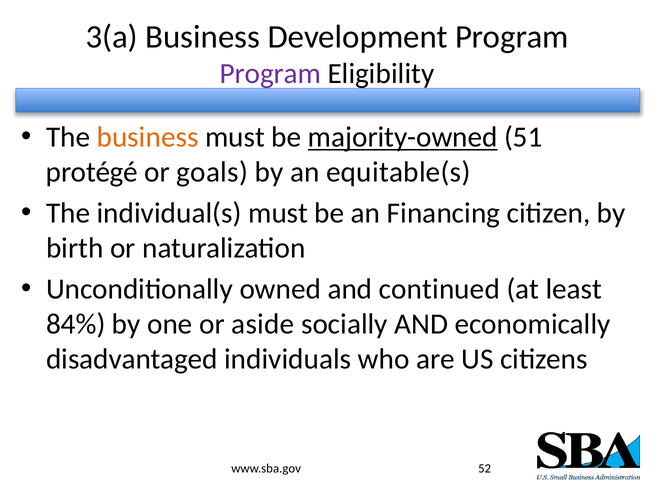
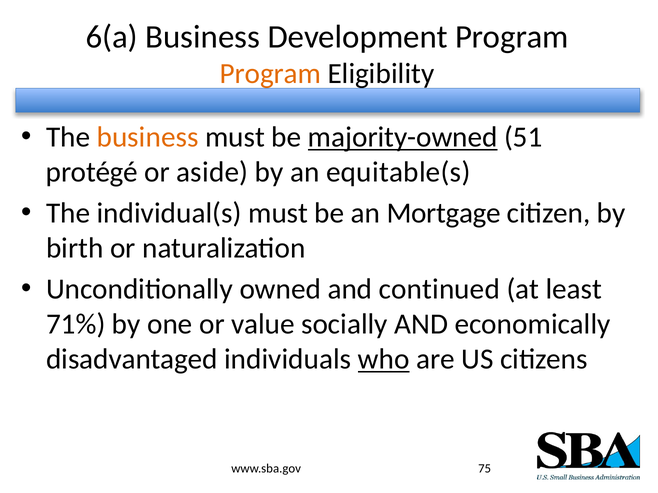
3(a: 3(a -> 6(a
Program at (271, 74) colour: purple -> orange
goals: goals -> aside
Financing: Financing -> Mortgage
84%: 84% -> 71%
aside: aside -> value
who underline: none -> present
52: 52 -> 75
